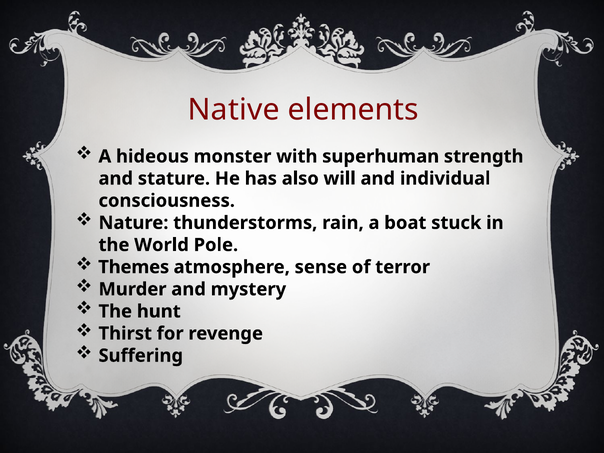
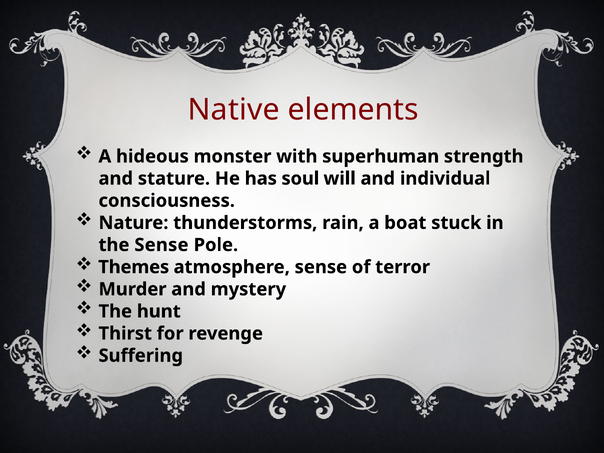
also: also -> soul
the World: World -> Sense
